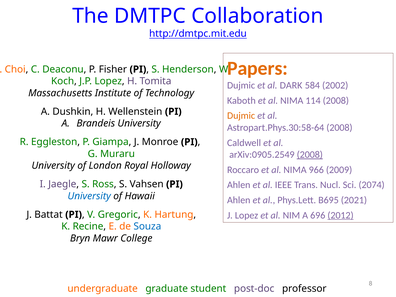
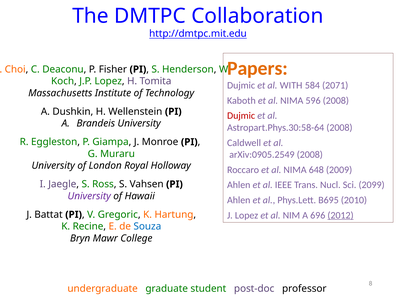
DARK: DARK -> WITH
2002: 2002 -> 2071
114: 114 -> 596
Dujmic at (241, 116) colour: orange -> red
2008 at (310, 155) underline: present -> none
966: 966 -> 648
2074: 2074 -> 2099
University at (89, 196) colour: blue -> purple
2021: 2021 -> 2010
